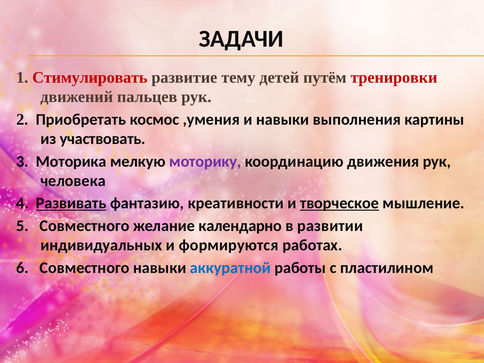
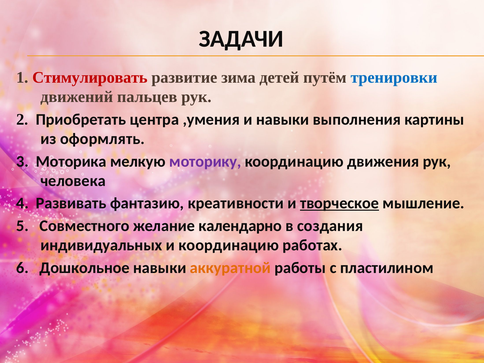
тему: тему -> зима
тренировки colour: red -> blue
космос: космос -> центра
участвовать: участвовать -> оформлять
Развивать underline: present -> none
развитии: развитии -> создания
и формируются: формируются -> координацию
6 Совместного: Совместного -> Дошкольное
аккуратной colour: blue -> orange
